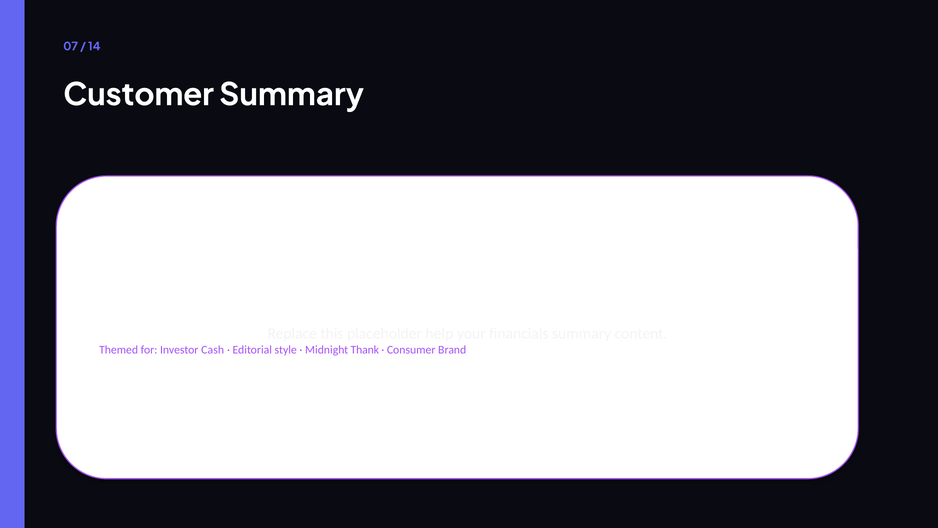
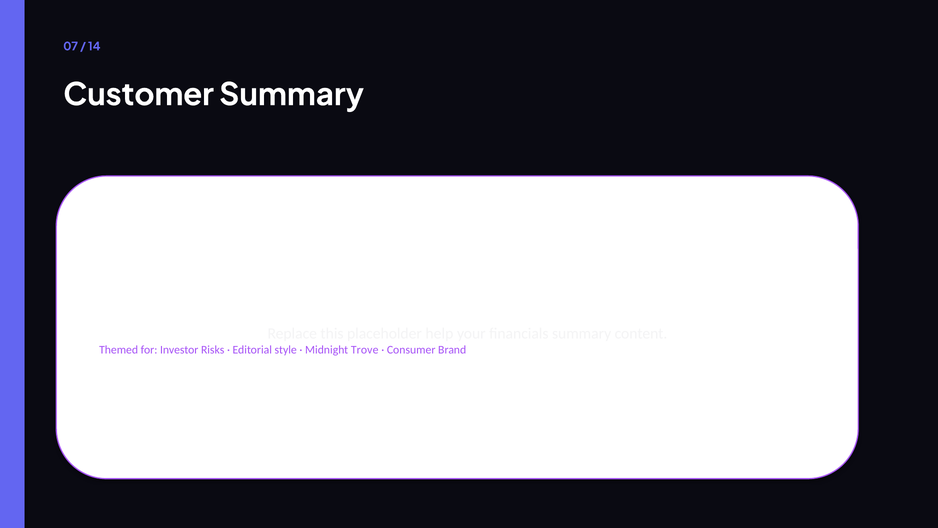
Cash: Cash -> Risks
Thank: Thank -> Trove
